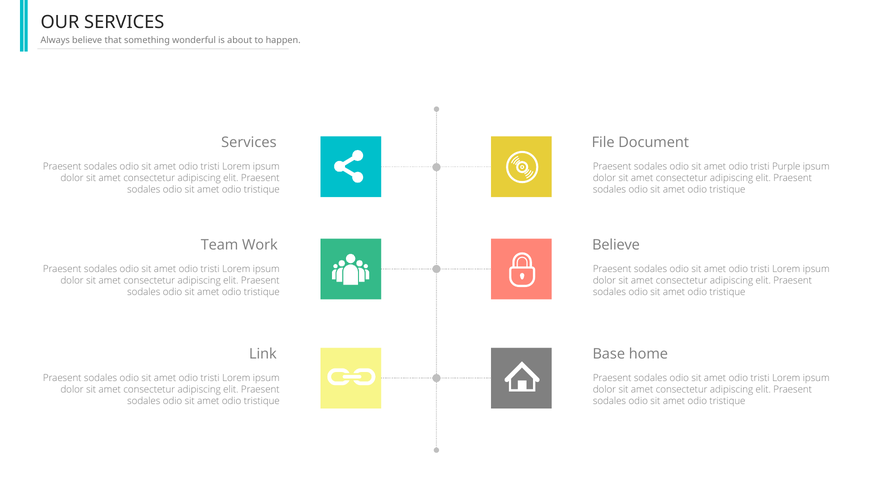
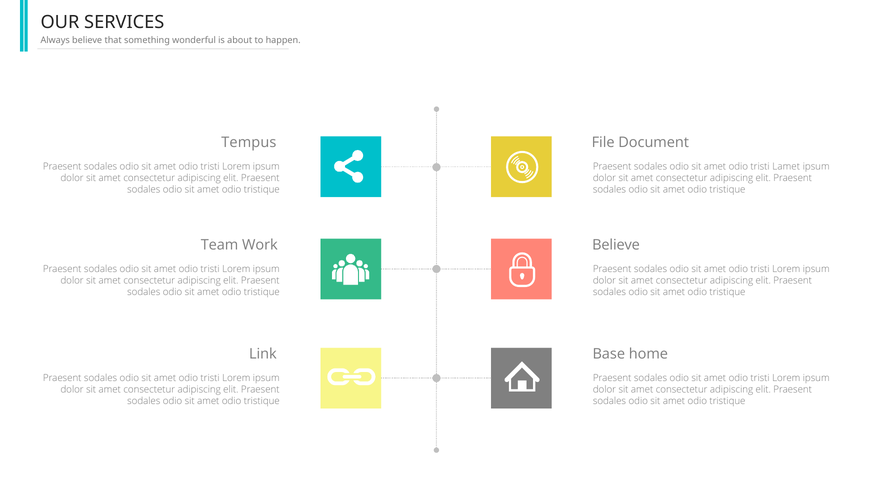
Services at (249, 143): Services -> Tempus
Purple: Purple -> Lamet
